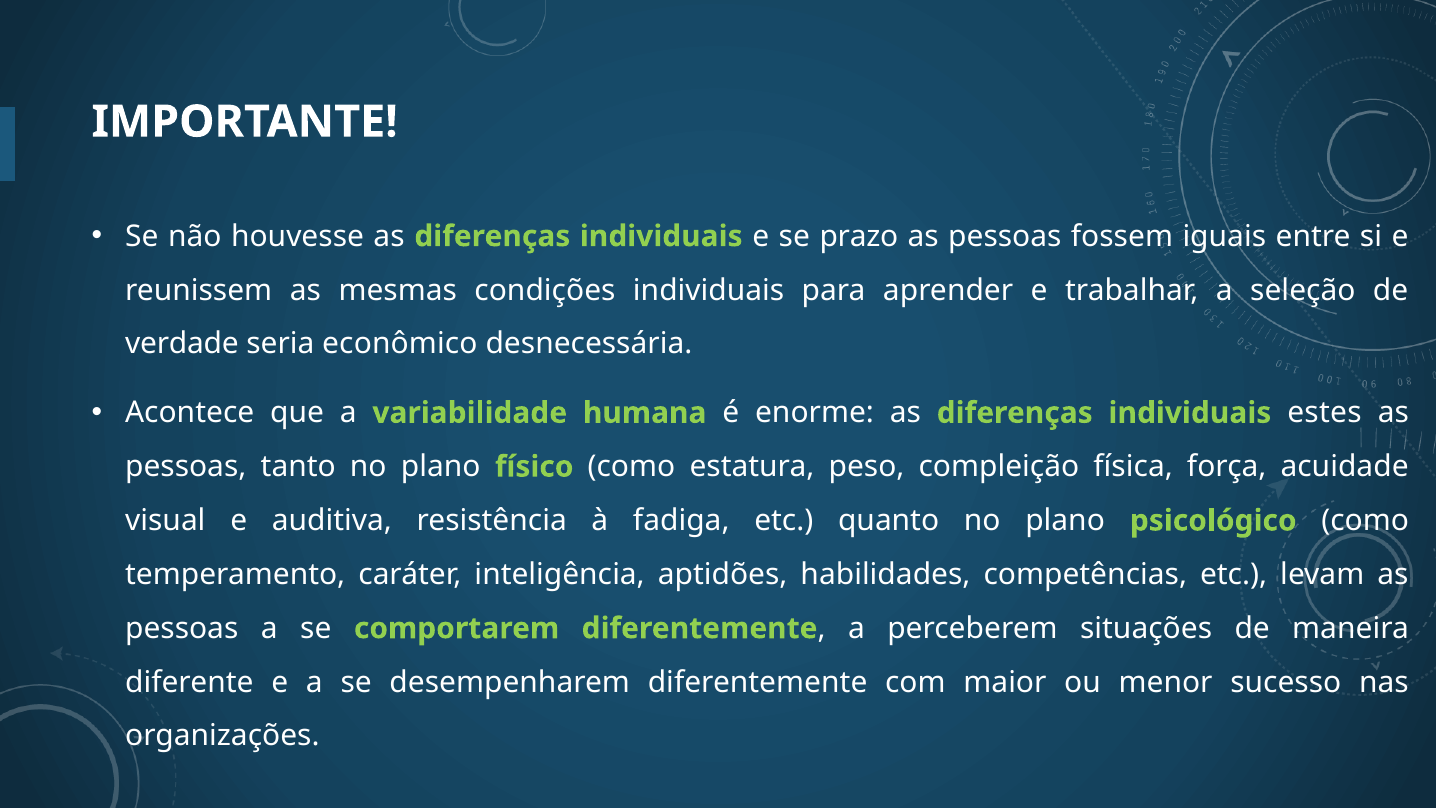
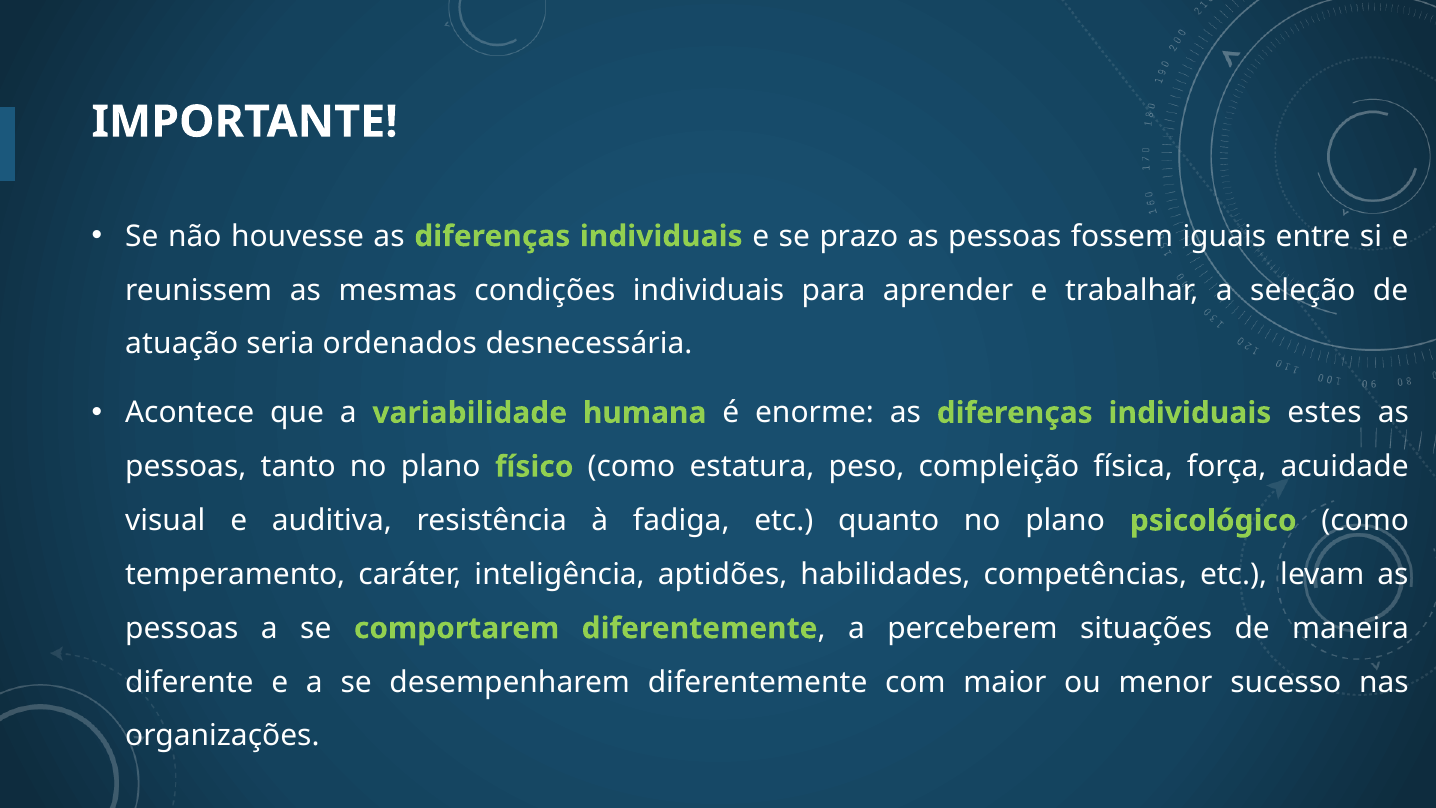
verdade: verdade -> atuação
econômico: econômico -> ordenados
